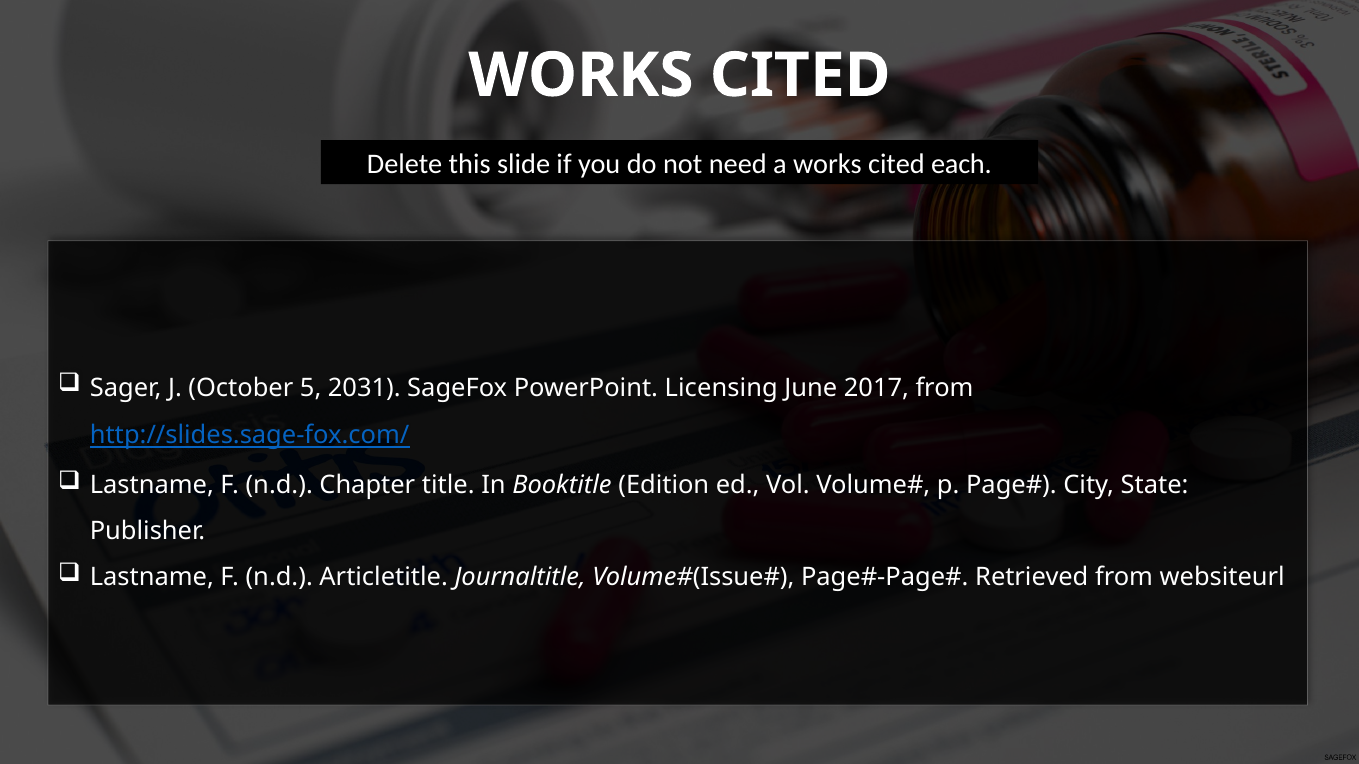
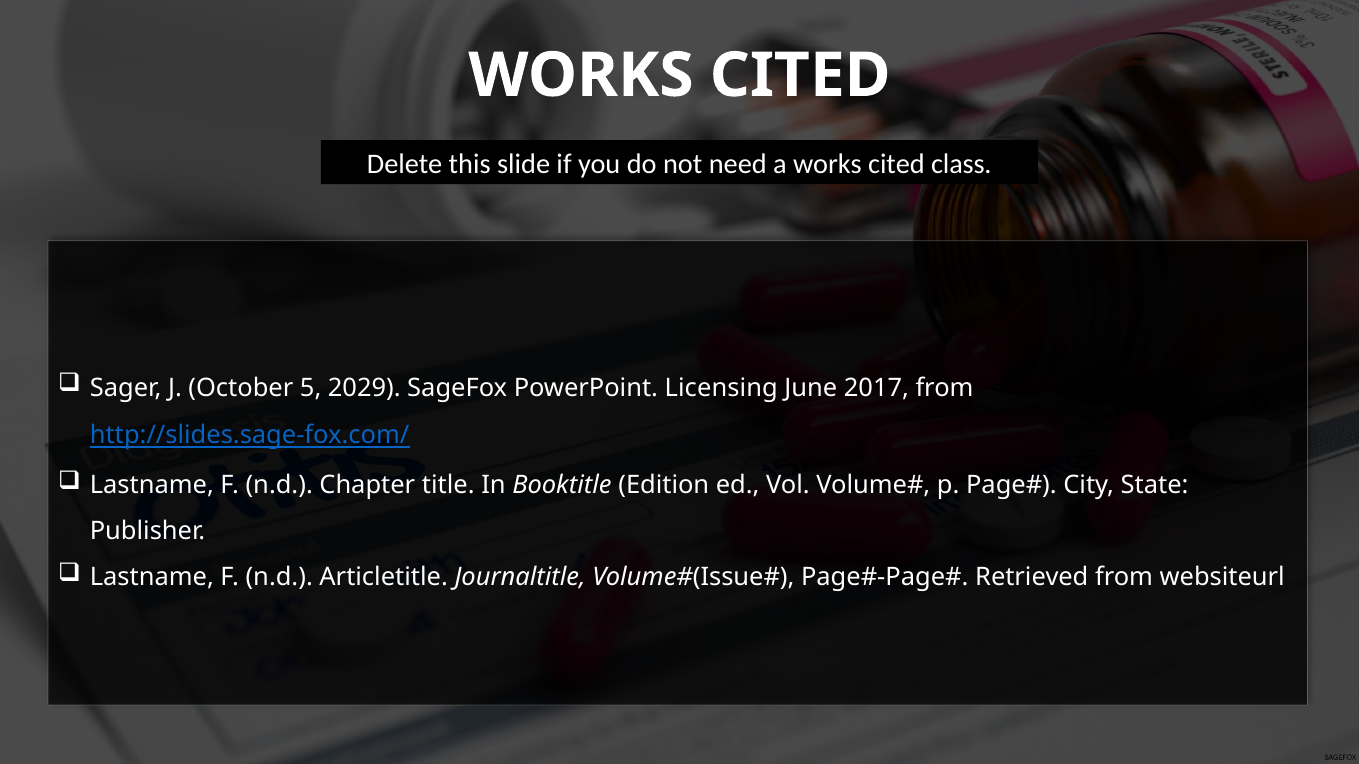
each: each -> class
2031: 2031 -> 2029
